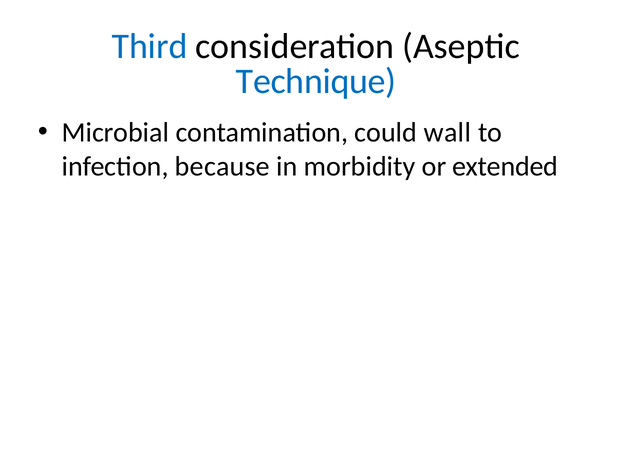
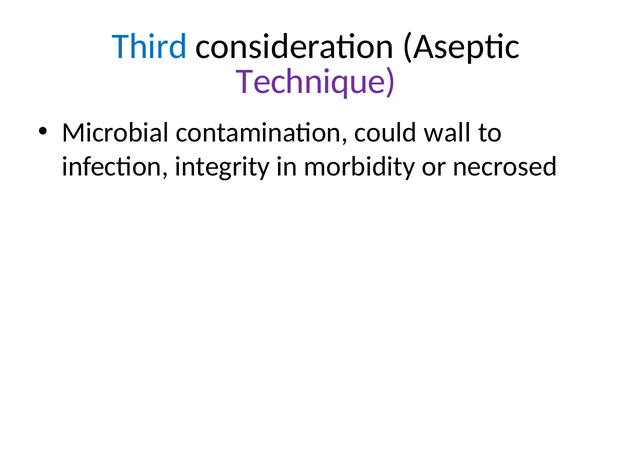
Technique colour: blue -> purple
because: because -> integrity
extended: extended -> necrosed
